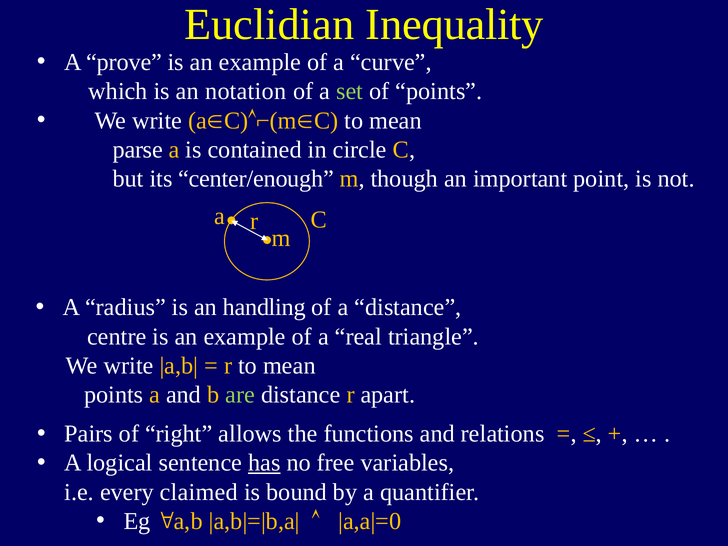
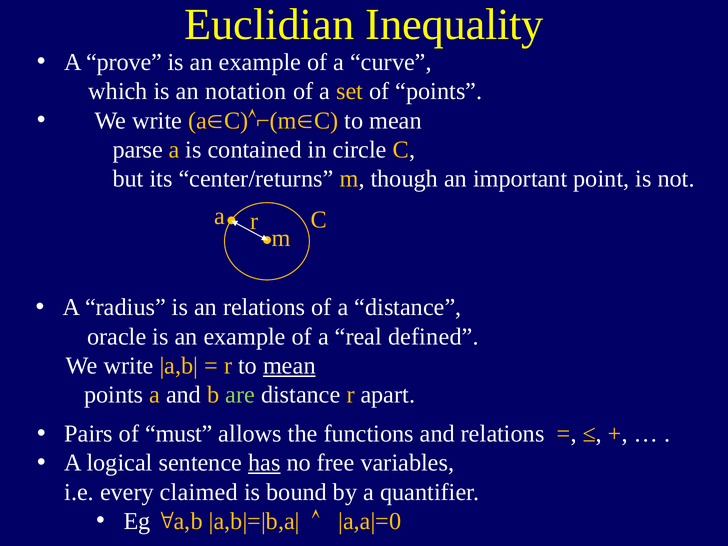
set colour: light green -> yellow
center/enough: center/enough -> center/returns
an handling: handling -> relations
centre: centre -> oracle
triangle: triangle -> defined
mean at (289, 366) underline: none -> present
right: right -> must
